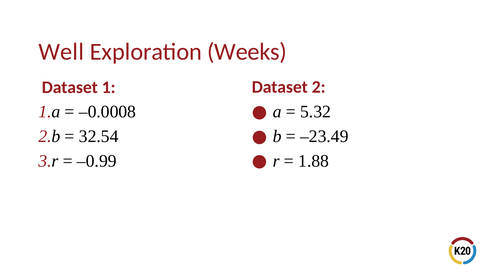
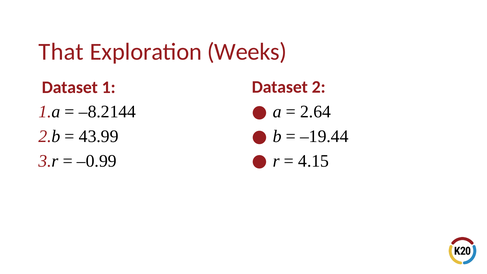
Well: Well -> That
–0.0008: –0.0008 -> –8.2144
5.32: 5.32 -> 2.64
32.54: 32.54 -> 43.99
–23.49: –23.49 -> –19.44
1.88: 1.88 -> 4.15
